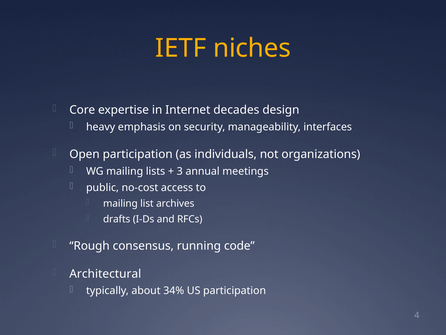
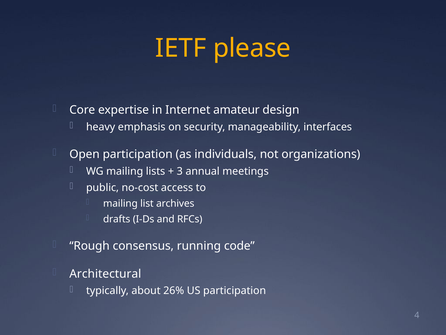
niches: niches -> please
decades: decades -> amateur
34%: 34% -> 26%
